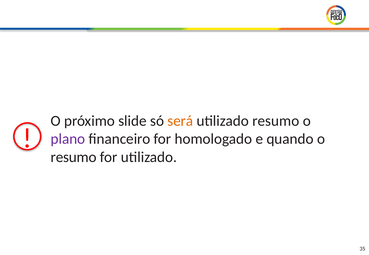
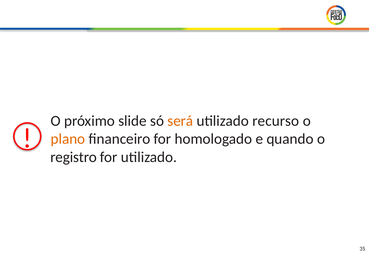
utilizado resumo: resumo -> recurso
plano colour: purple -> orange
resumo at (74, 157): resumo -> registro
